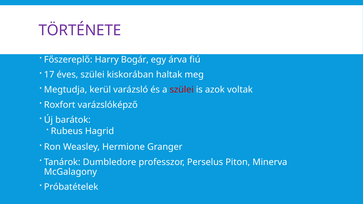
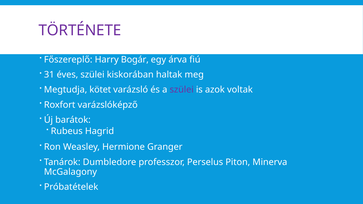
17: 17 -> 31
kerül: kerül -> kötet
szülei at (182, 90) colour: red -> purple
